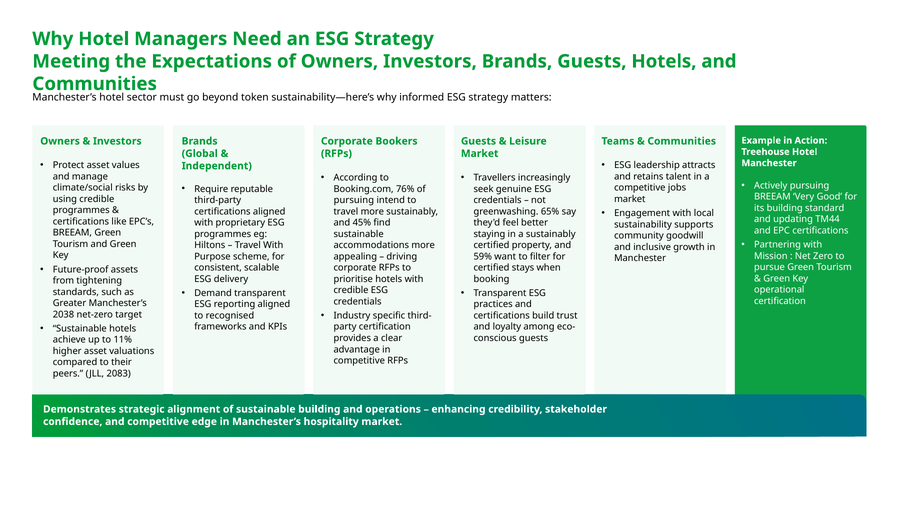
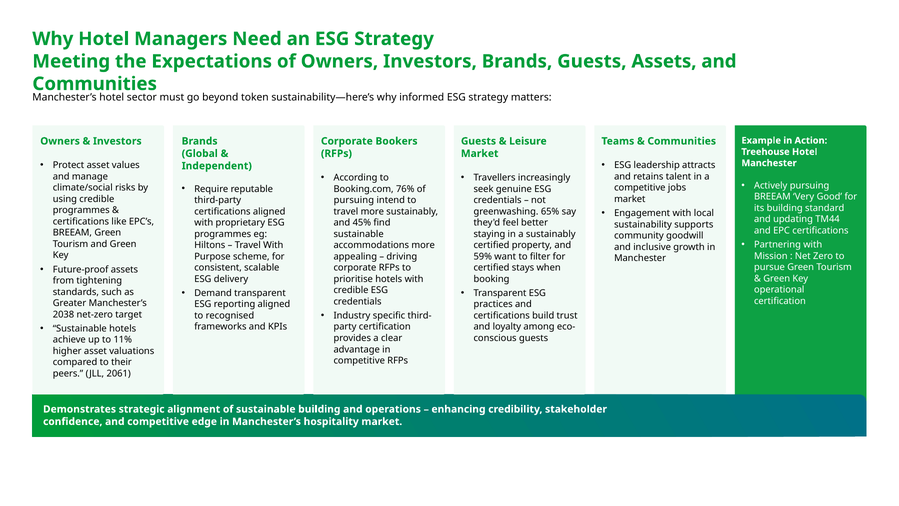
Guests Hotels: Hotels -> Assets
2083: 2083 -> 2061
